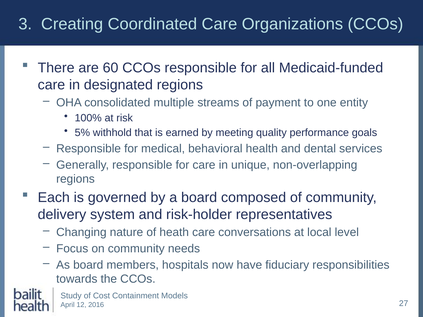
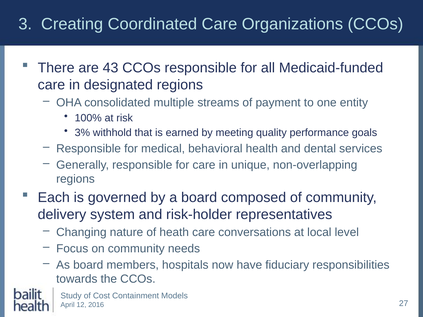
60: 60 -> 43
5%: 5% -> 3%
